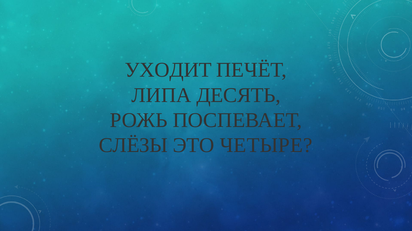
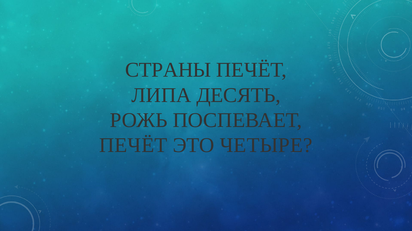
УХОДИТ: УХОДИТ -> СТРАНЫ
СЛЁЗЫ at (133, 146): СЛЁЗЫ -> ПЕЧЁТ
